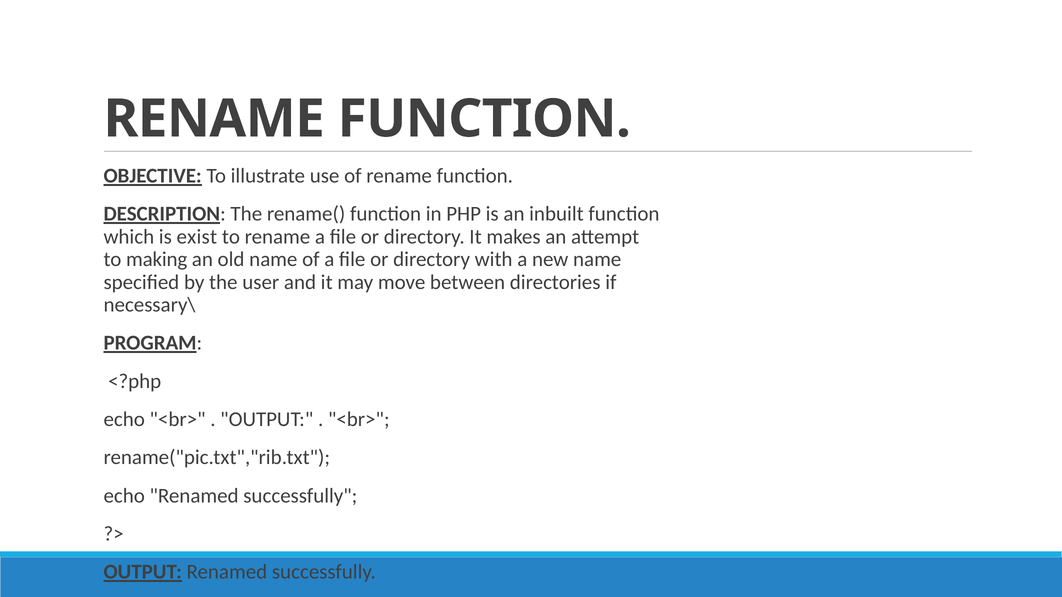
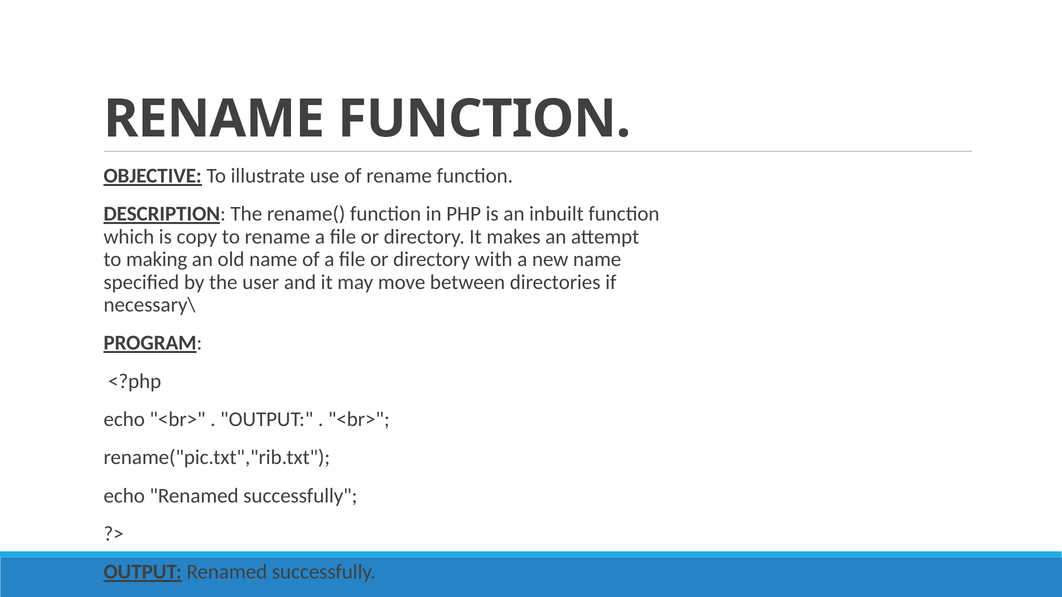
exist: exist -> copy
